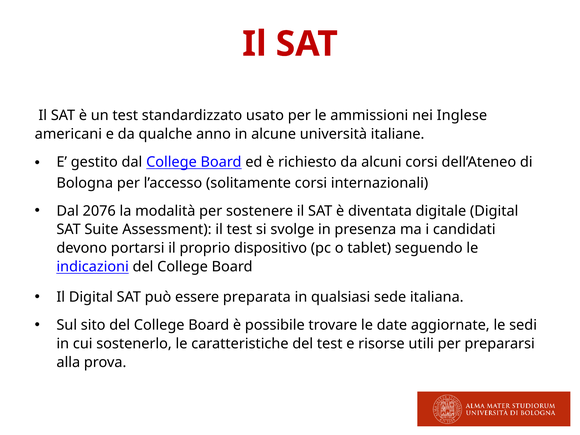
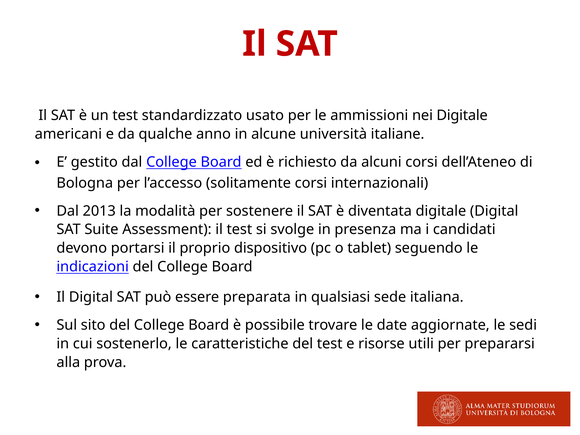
nei Inglese: Inglese -> Digitale
2076: 2076 -> 2013
